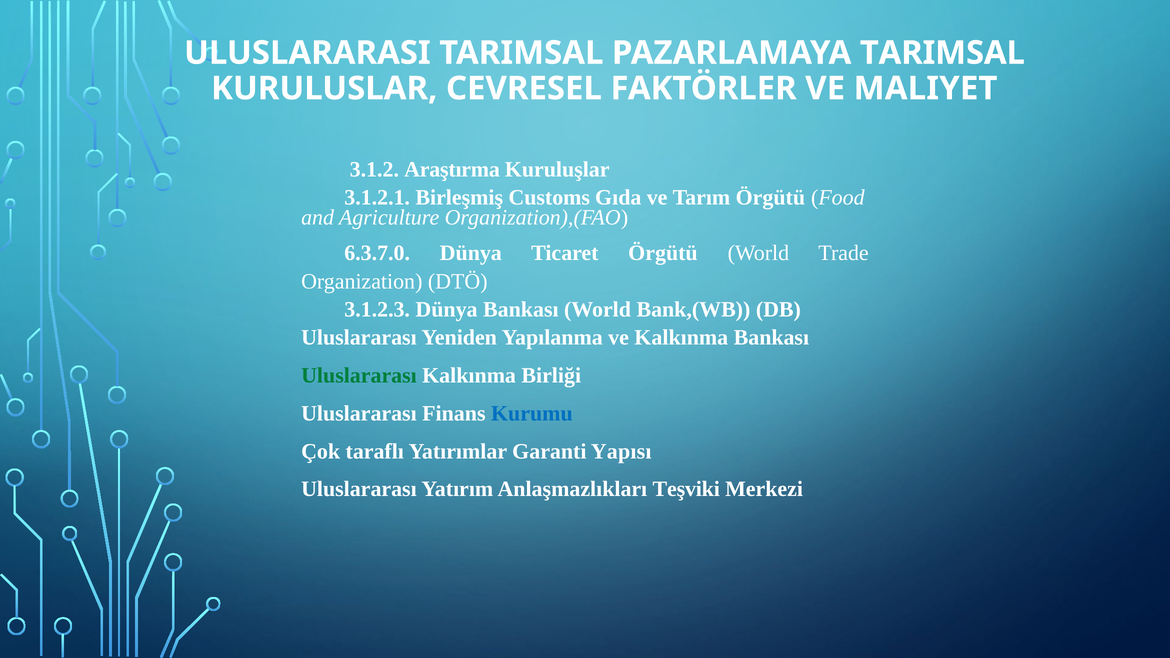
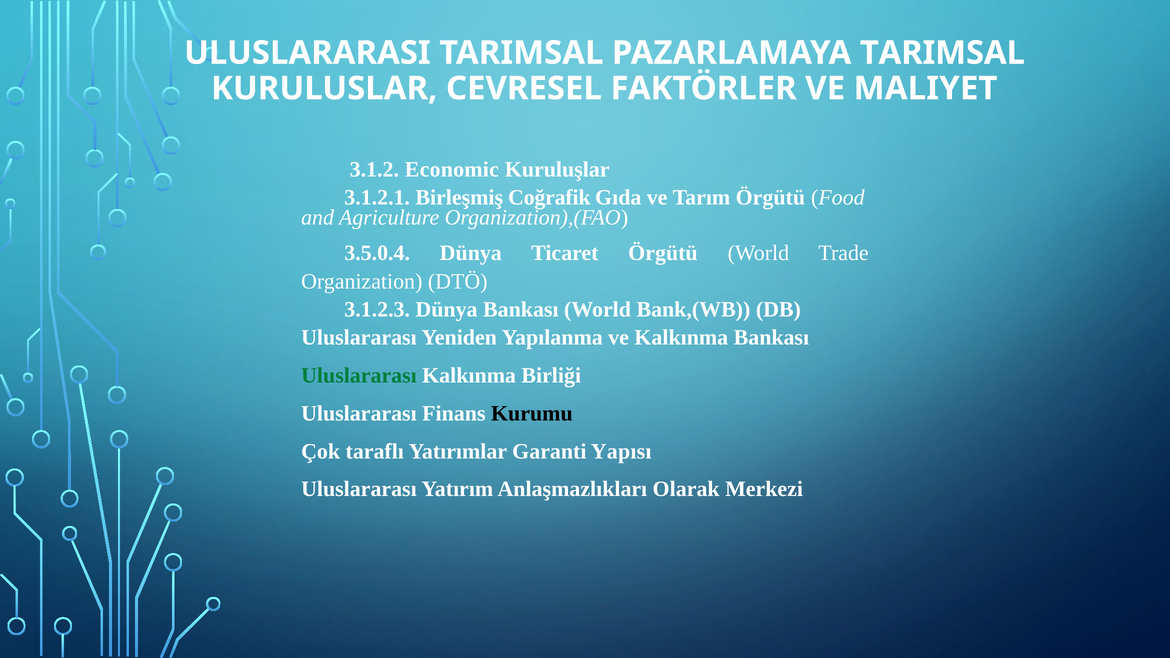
Araştırma: Araştırma -> Economic
Customs: Customs -> Coğrafik
6.3.7.0: 6.3.7.0 -> 3.5.0.4
Kurumu colour: blue -> black
Teşviki: Teşviki -> Olarak
